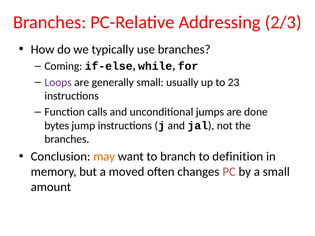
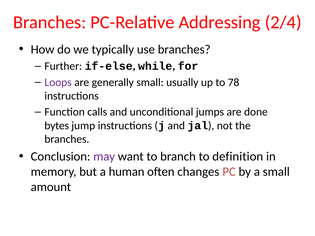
2/3: 2/3 -> 2/4
Coming: Coming -> Further
23: 23 -> 78
may colour: orange -> purple
moved: moved -> human
